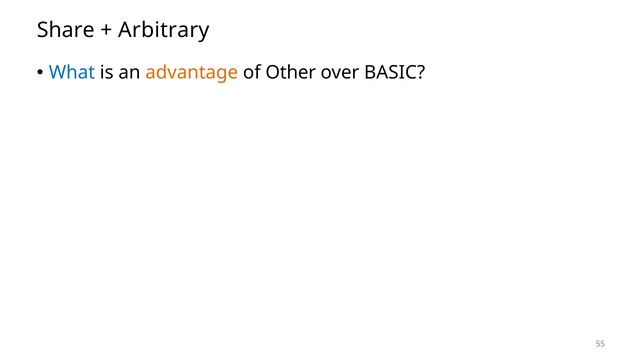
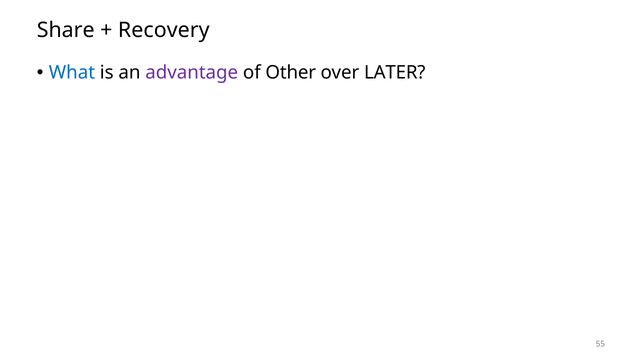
Arbitrary: Arbitrary -> Recovery
advantage colour: orange -> purple
BASIC: BASIC -> LATER
